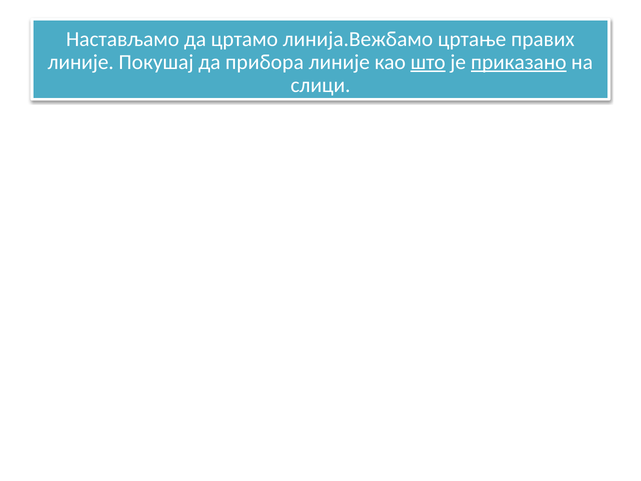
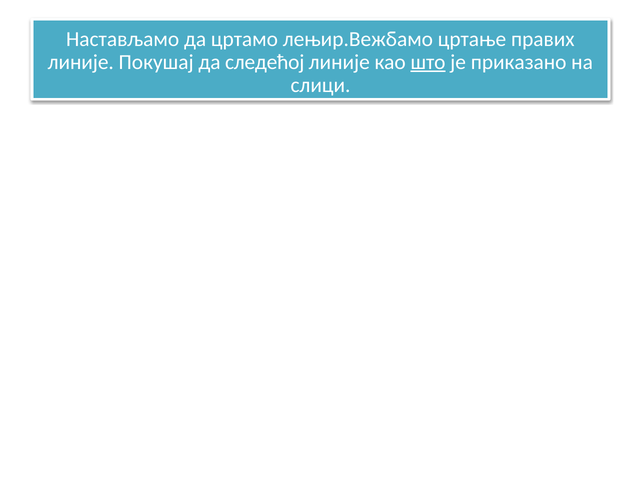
линија.Вежбамо: линија.Вежбамо -> лењир.Вежбамо
прибора: прибора -> следећој
приказано underline: present -> none
